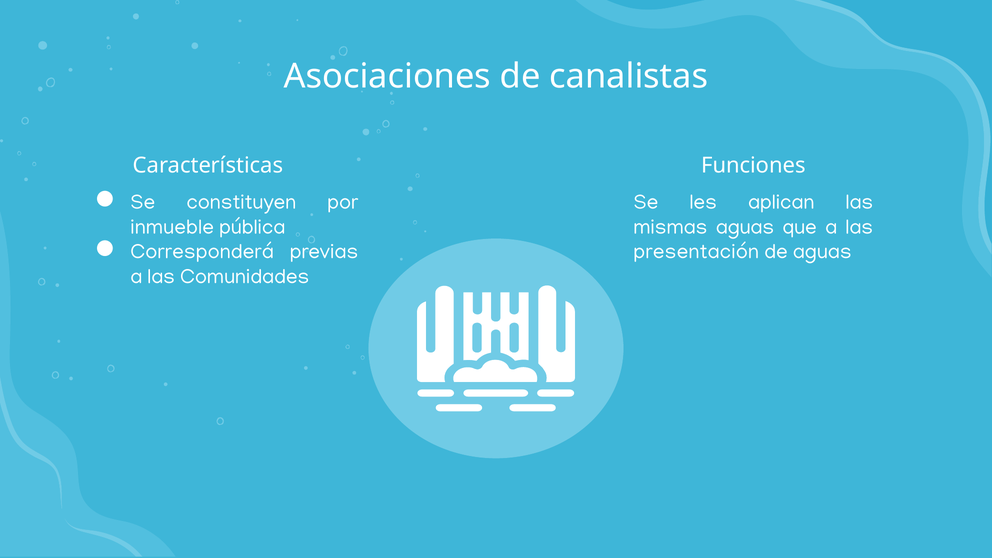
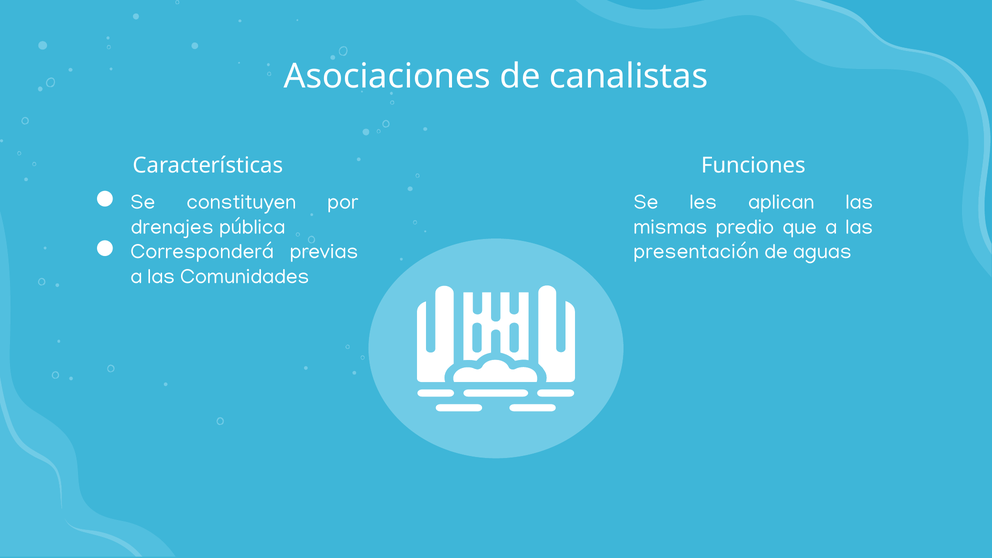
inmueble: inmueble -> drenajes
mismas aguas: aguas -> predio
